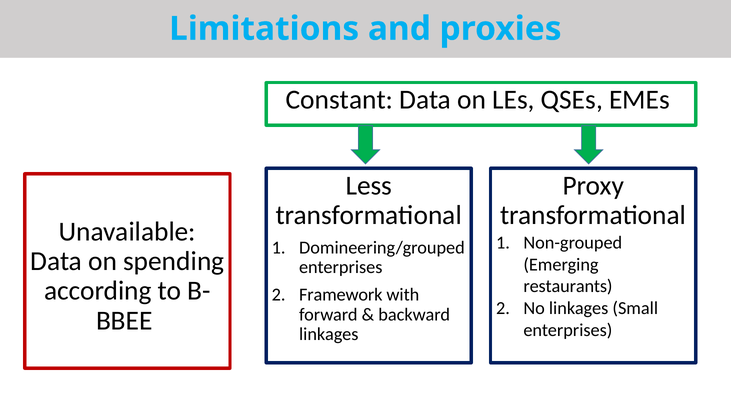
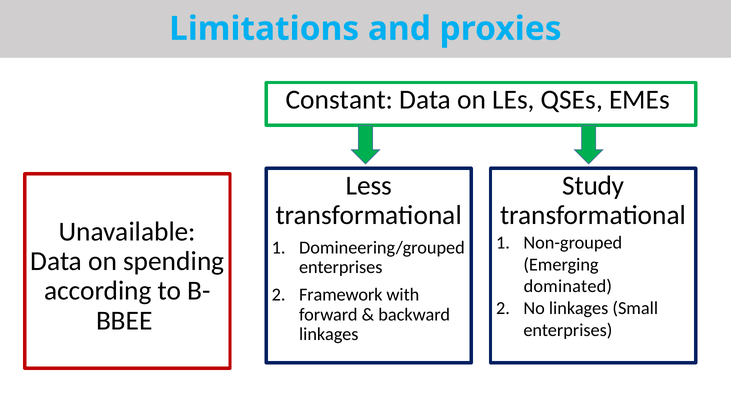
Proxy: Proxy -> Study
restaurants: restaurants -> dominated
